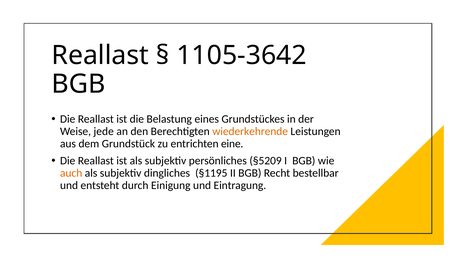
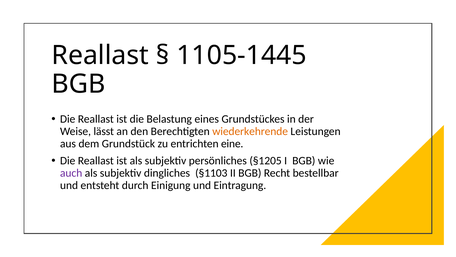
1105-3642: 1105-3642 -> 1105-1445
jede: jede -> lässt
§5209: §5209 -> §1205
auch colour: orange -> purple
§1195: §1195 -> §1103
